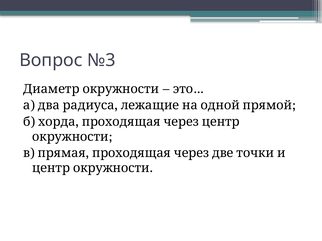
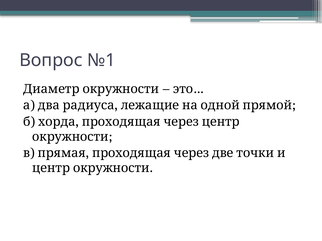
№3: №3 -> №1
